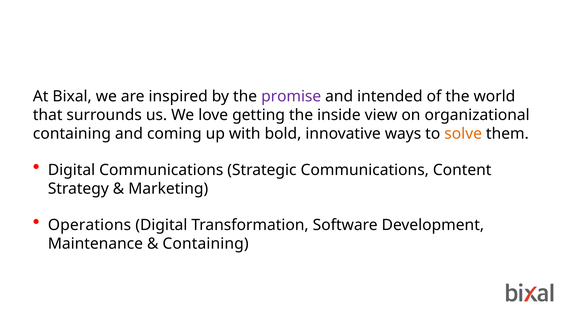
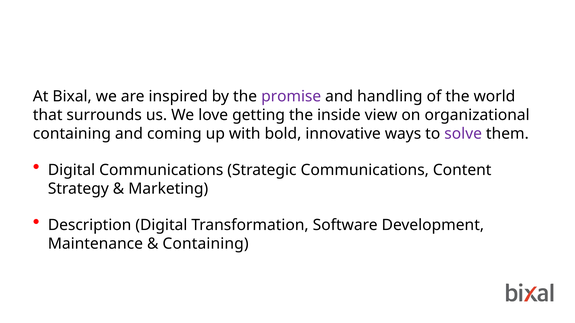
intended: intended -> handling
solve colour: orange -> purple
Operations: Operations -> Description
